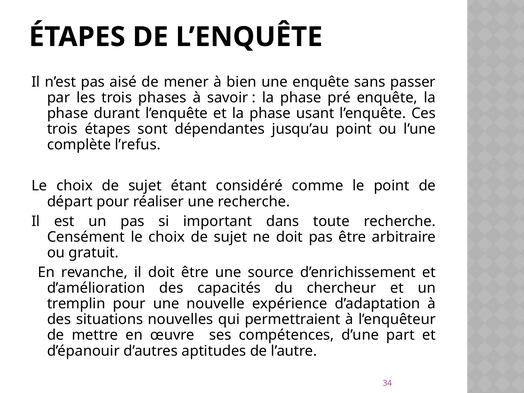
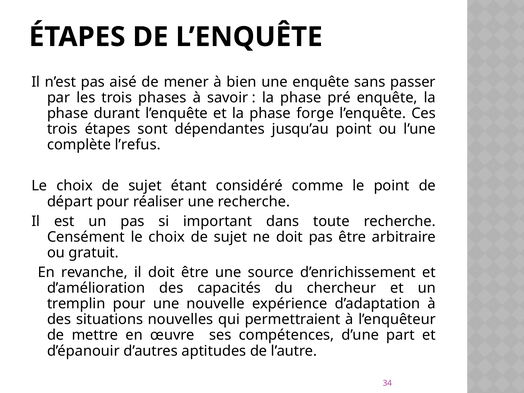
usant: usant -> forge
